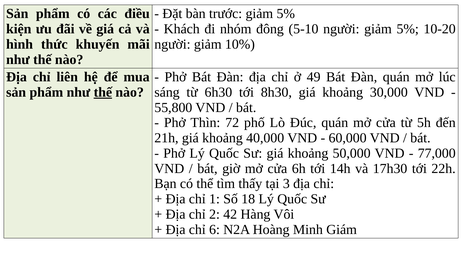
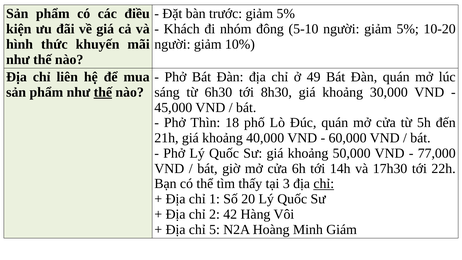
55,800: 55,800 -> 45,000
72: 72 -> 18
chỉ at (324, 184) underline: none -> present
18: 18 -> 20
6: 6 -> 5
